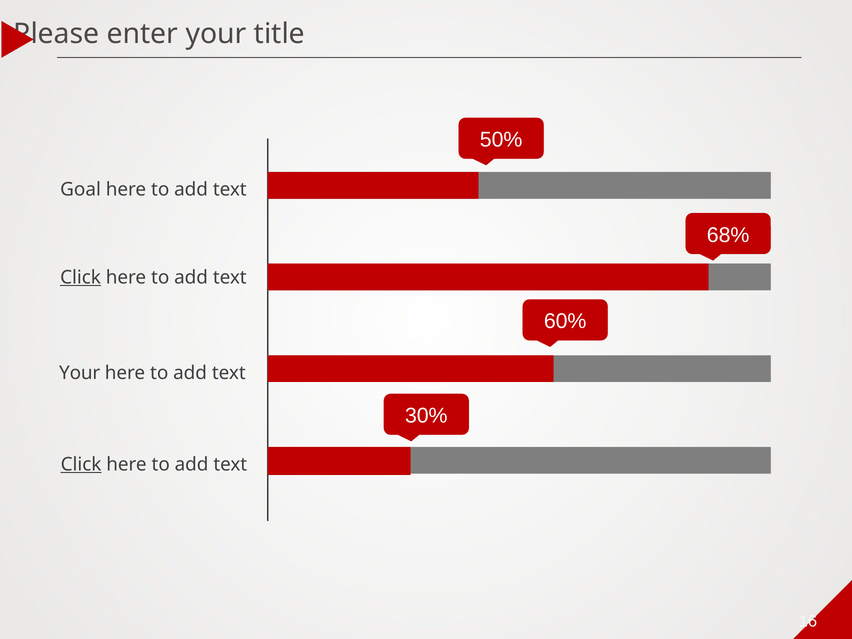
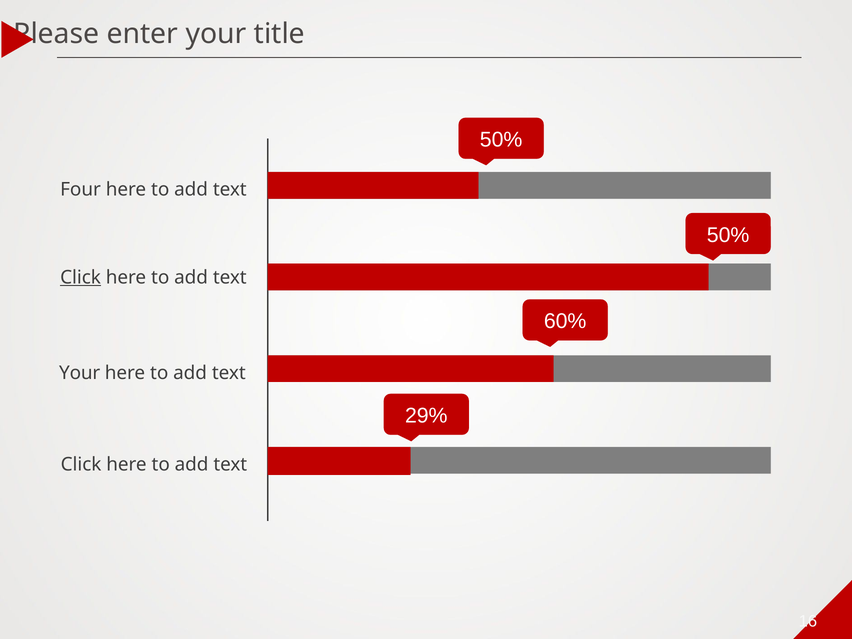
Goal: Goal -> Four
68% at (728, 235): 68% -> 50%
30%: 30% -> 29%
Click at (81, 464) underline: present -> none
